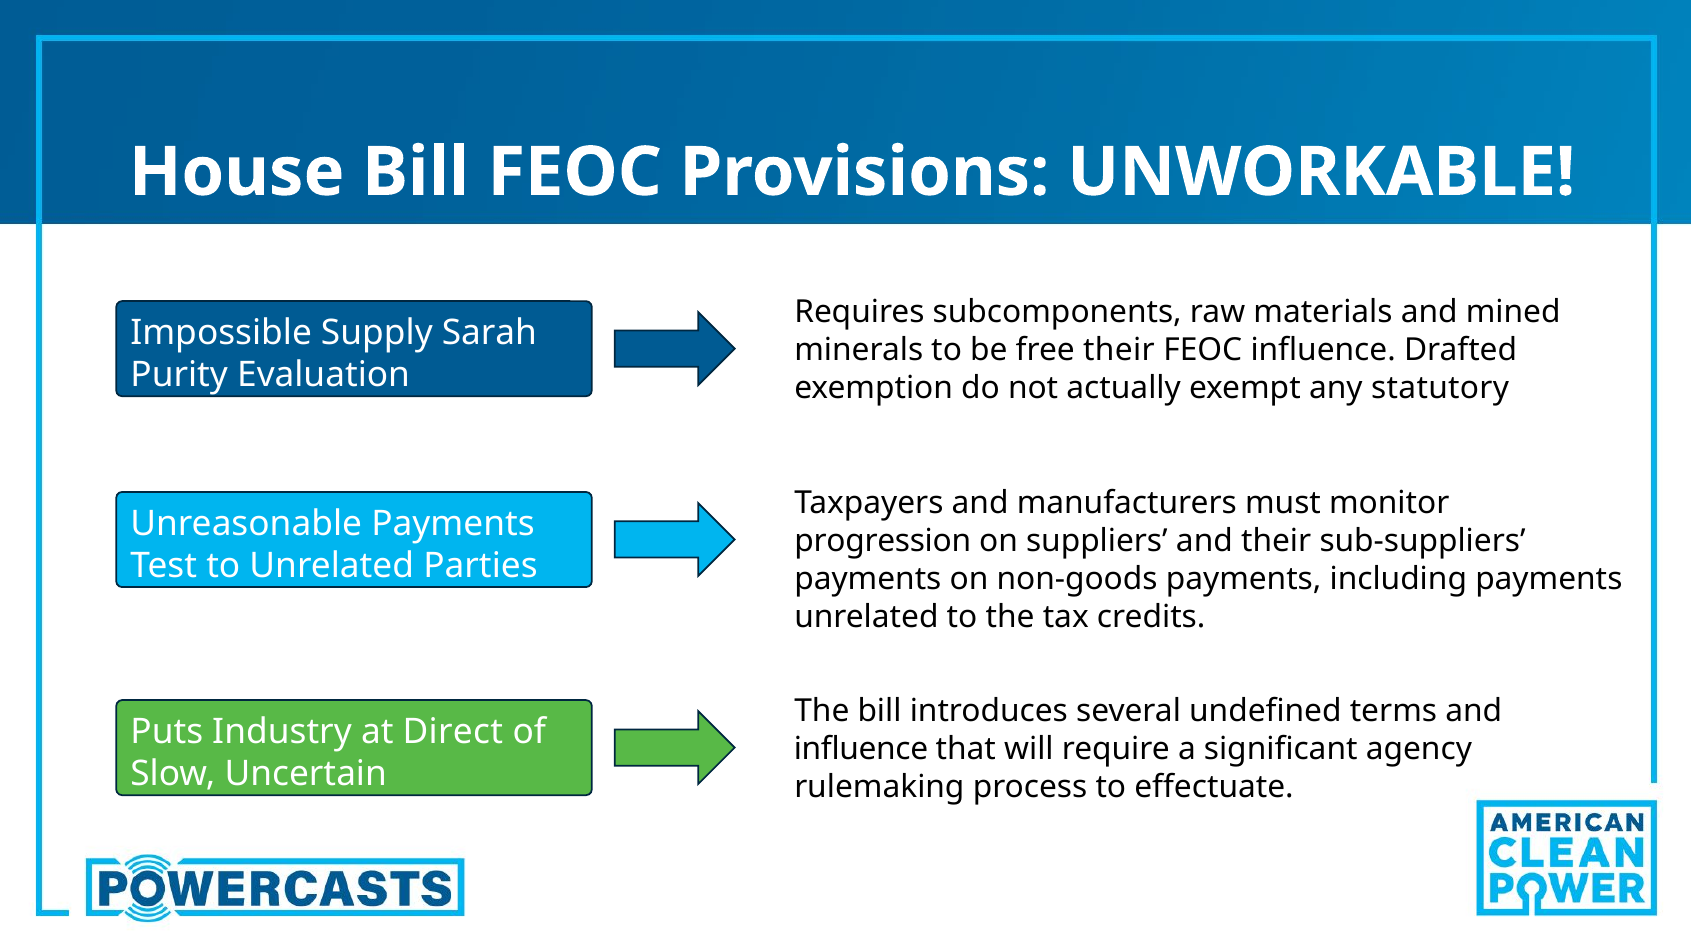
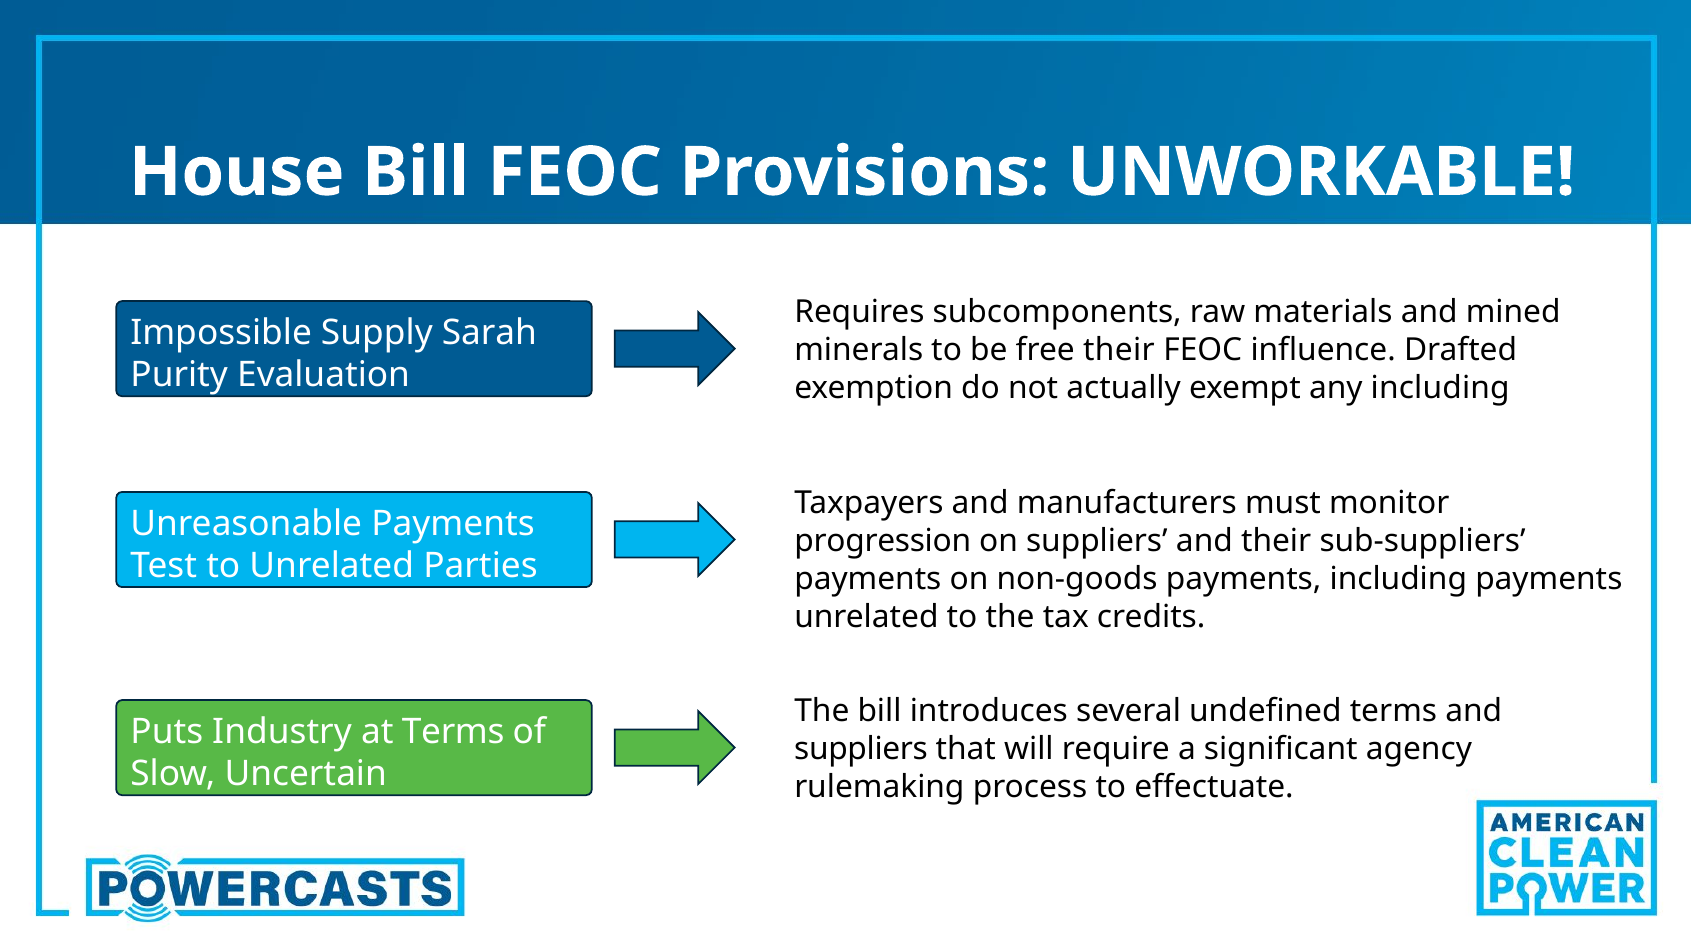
any statutory: statutory -> including
at Direct: Direct -> Terms
influence at (861, 749): influence -> suppliers
